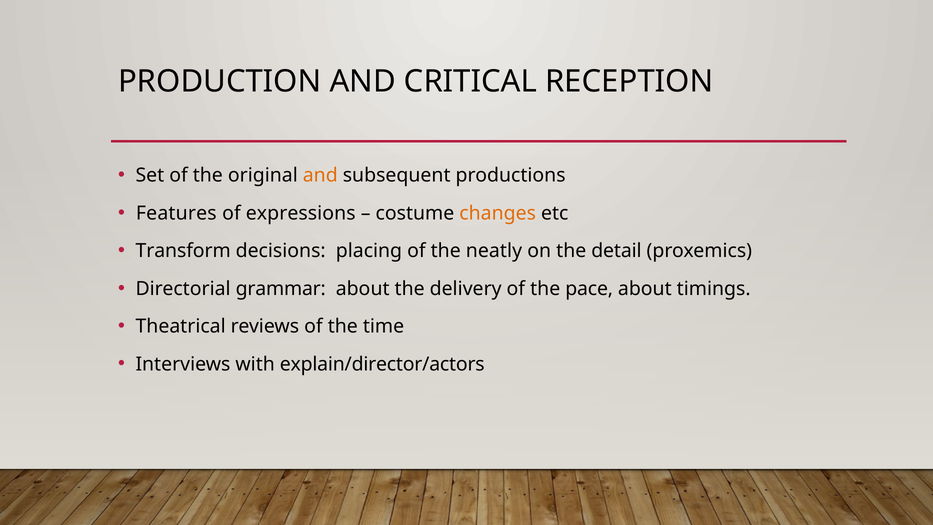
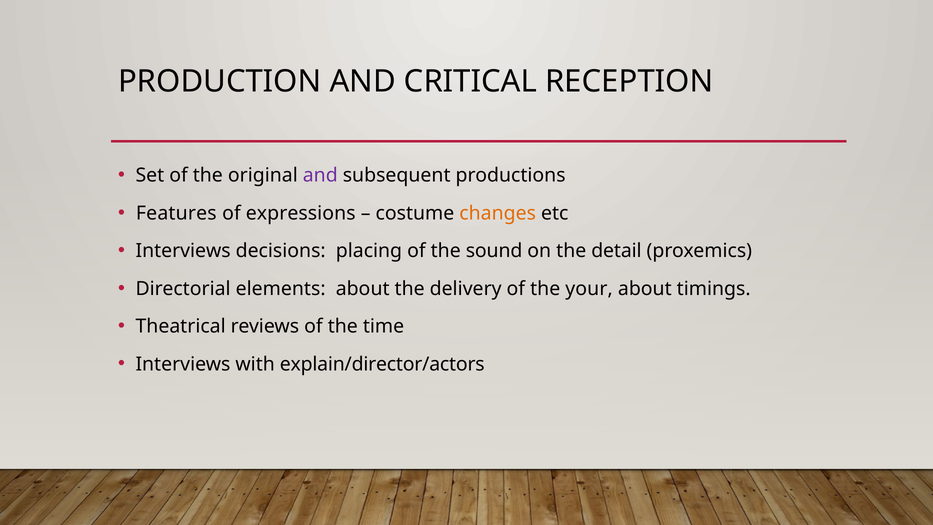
and at (320, 175) colour: orange -> purple
Transform at (183, 251): Transform -> Interviews
neatly: neatly -> sound
grammar: grammar -> elements
pace: pace -> your
